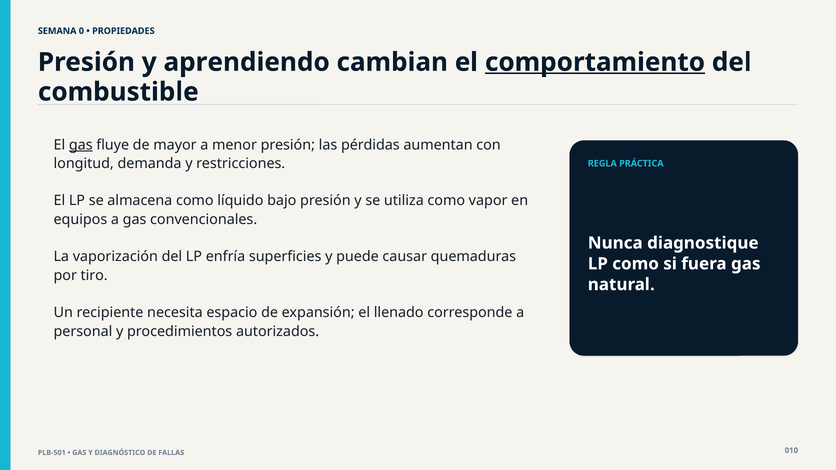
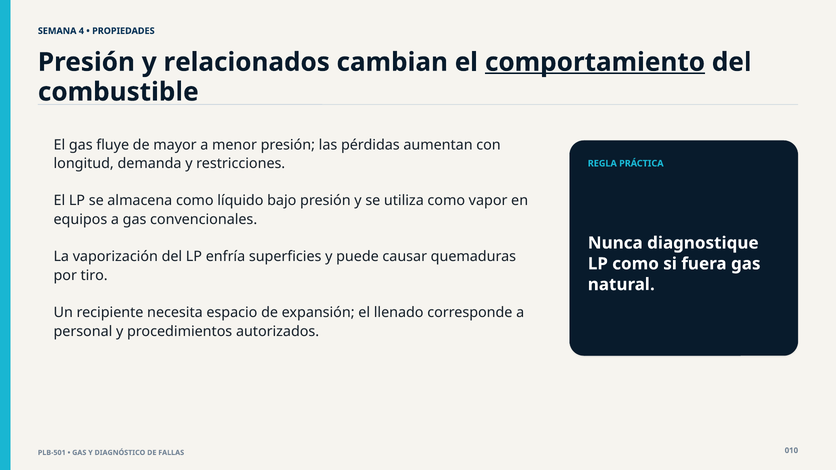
0: 0 -> 4
aprendiendo: aprendiendo -> relacionados
gas at (81, 145) underline: present -> none
